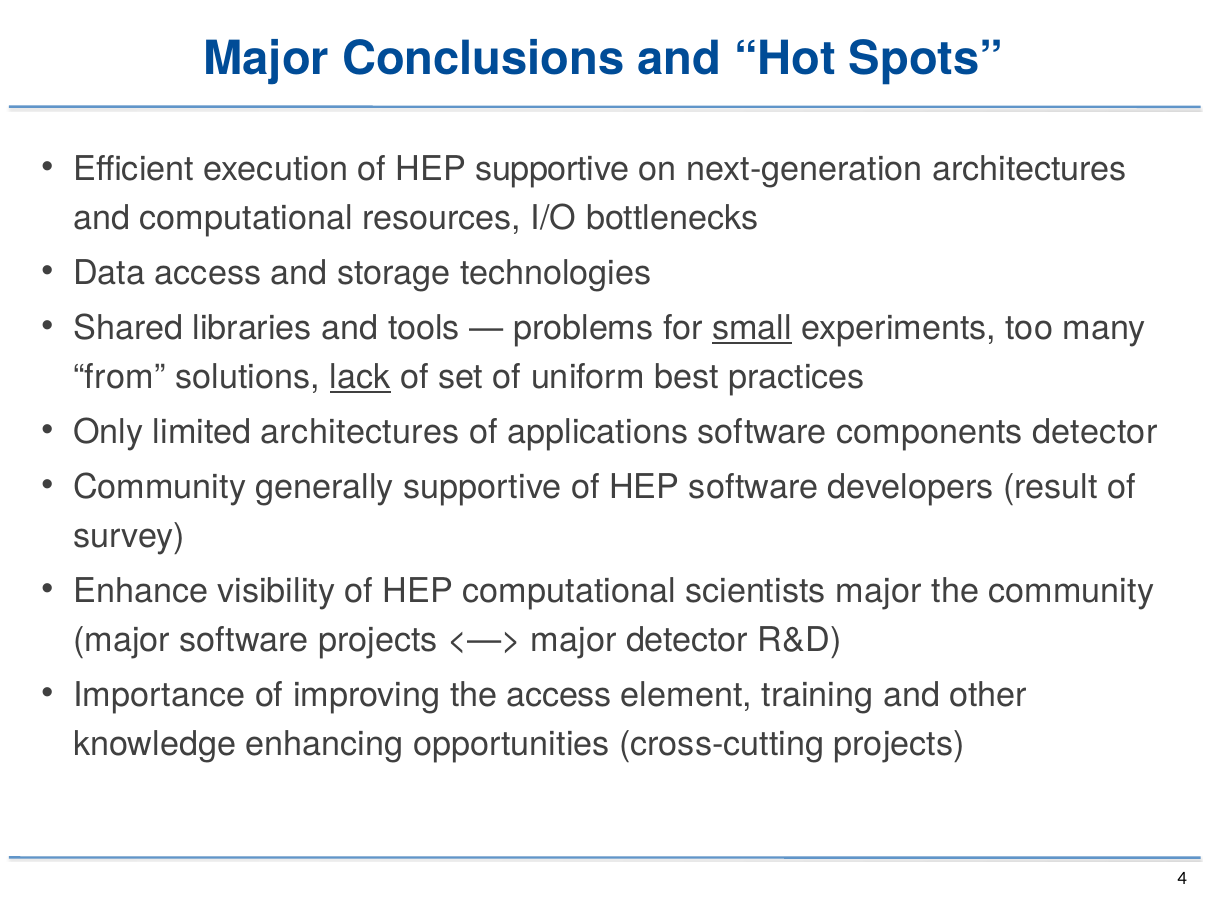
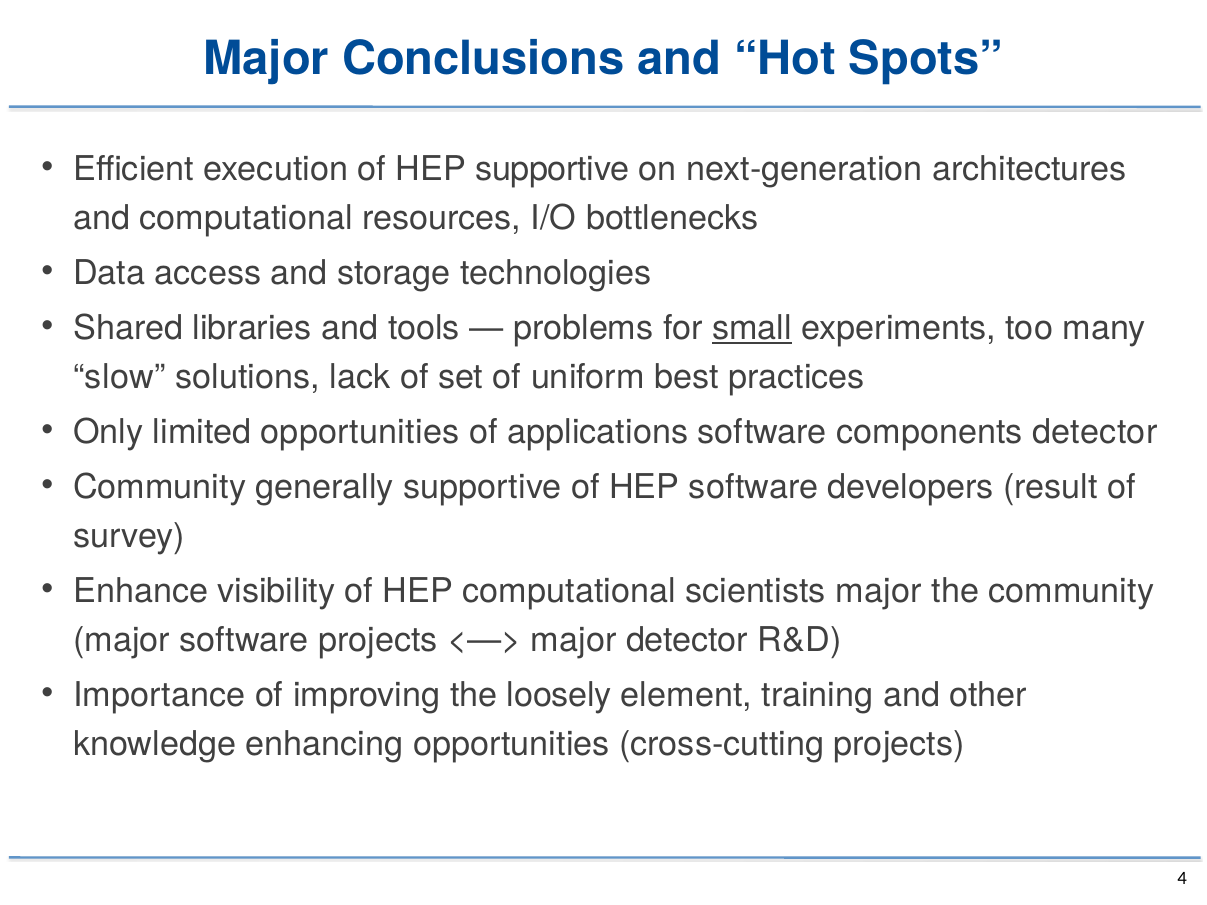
from: from -> slow
lack underline: present -> none
limited architectures: architectures -> opportunities
the access: access -> loosely
